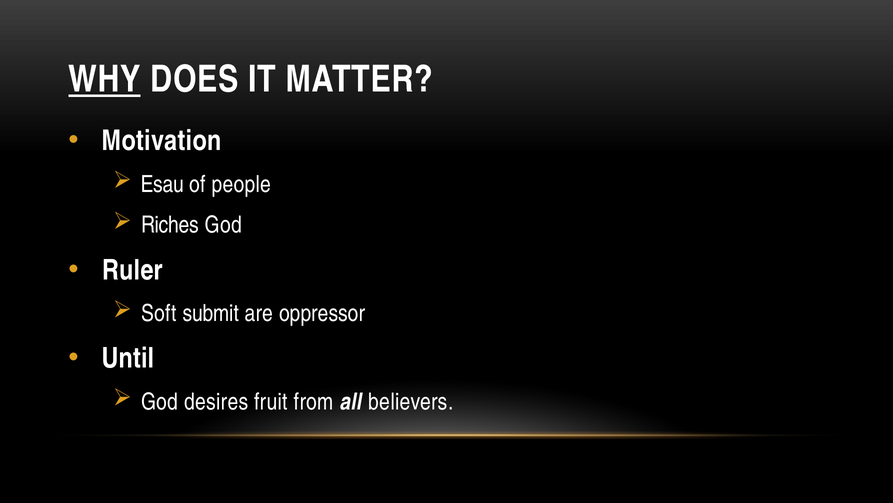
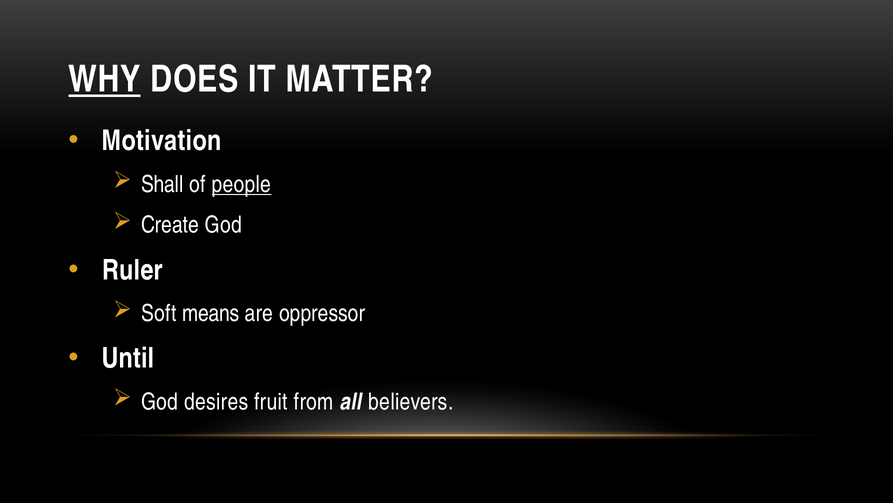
Esau: Esau -> Shall
people underline: none -> present
Riches: Riches -> Create
submit: submit -> means
